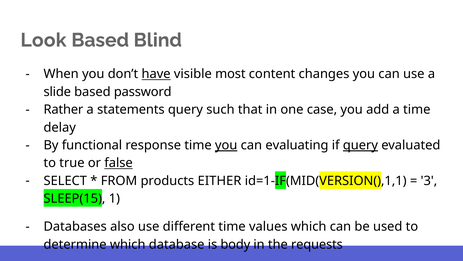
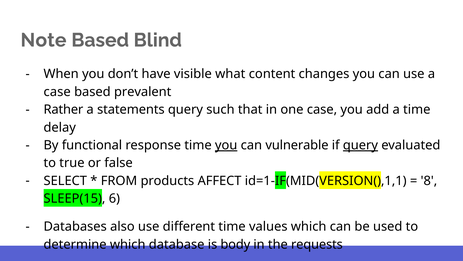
Look: Look -> Note
have underline: present -> none
most: most -> what
slide at (57, 92): slide -> case
password: password -> prevalent
evaluating: evaluating -> vulnerable
false underline: present -> none
EITHER: EITHER -> AFFECT
3: 3 -> 8
1: 1 -> 6
